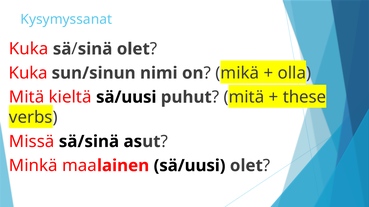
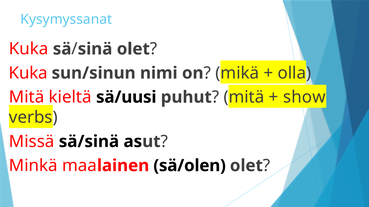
these: these -> show
sä/uusi at (190, 166): sä/uusi -> sä/olen
